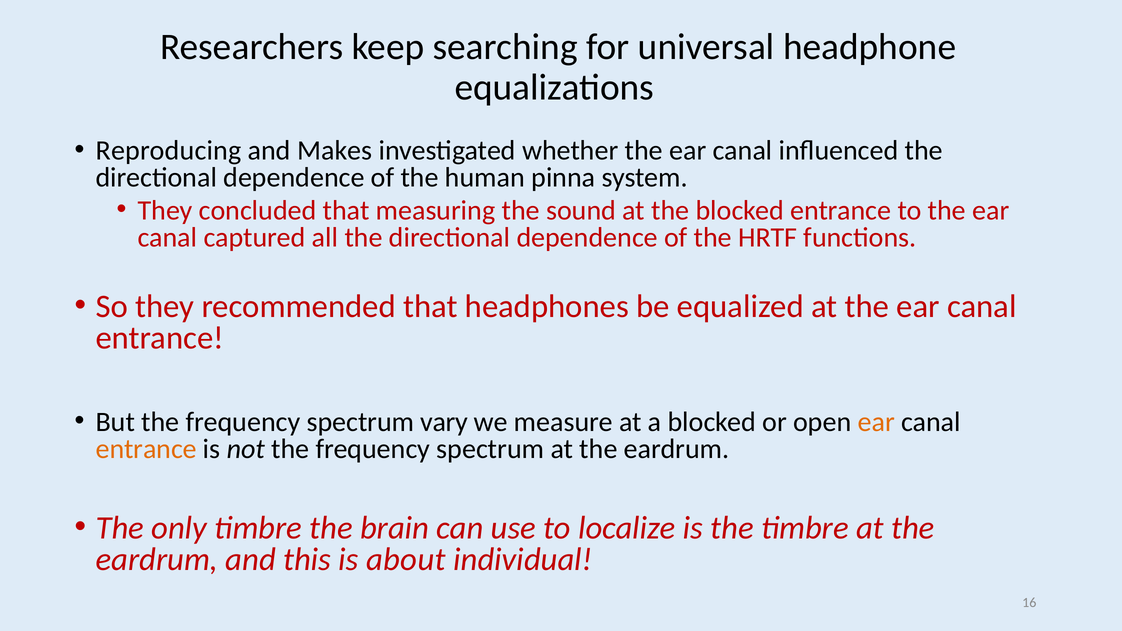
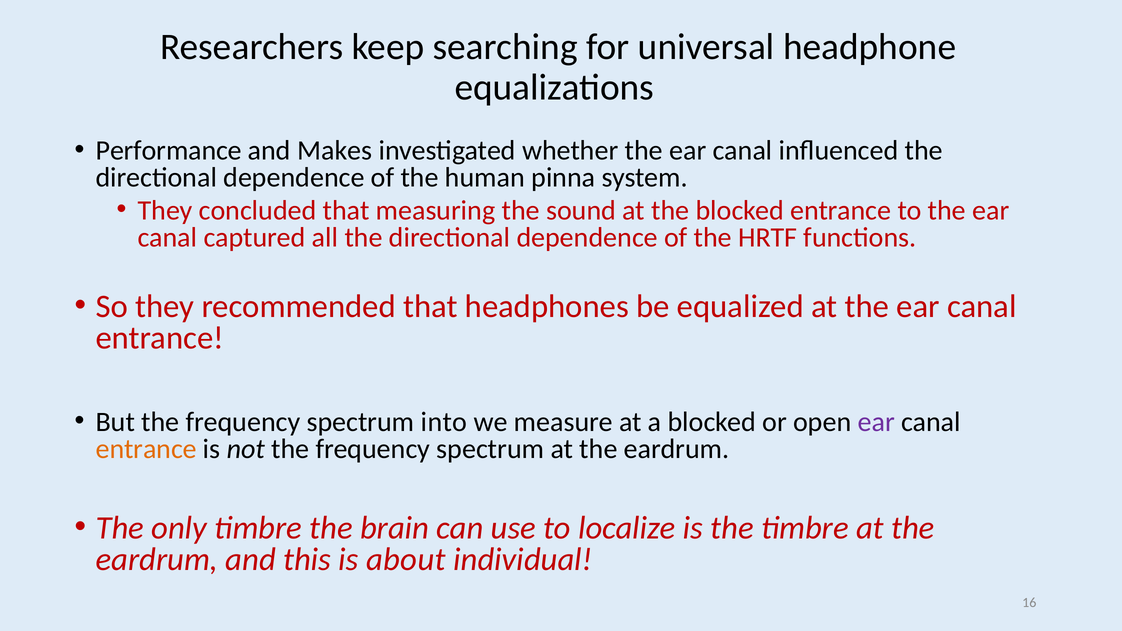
Reproducing: Reproducing -> Performance
vary: vary -> into
ear at (876, 422) colour: orange -> purple
